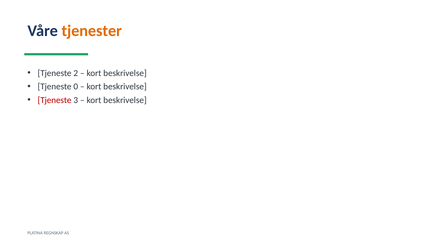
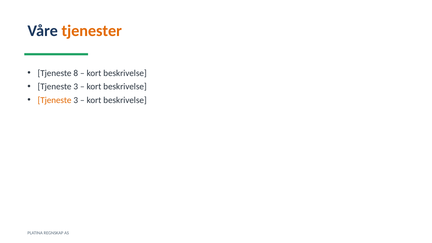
2: 2 -> 8
0 at (76, 87): 0 -> 3
Tjeneste at (55, 100) colour: red -> orange
